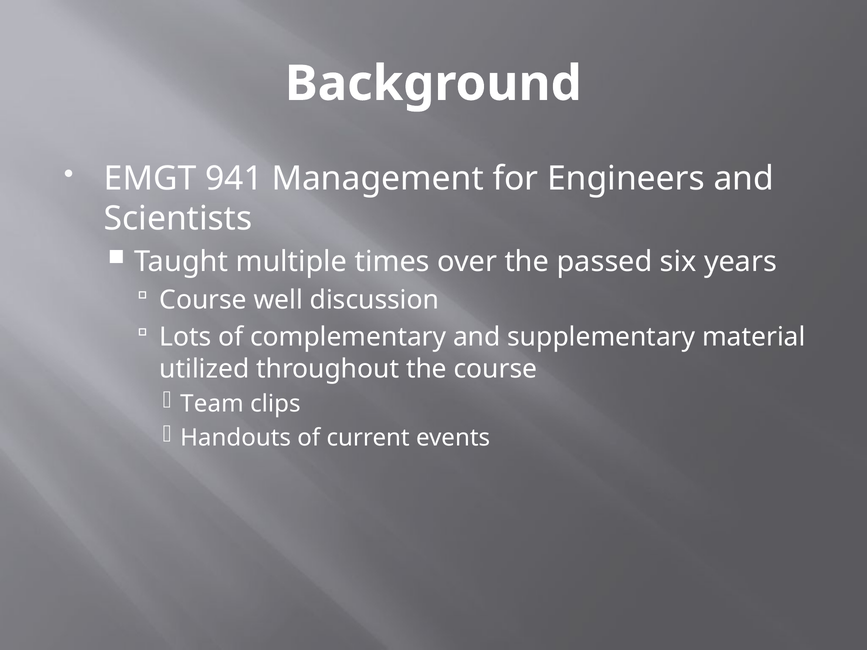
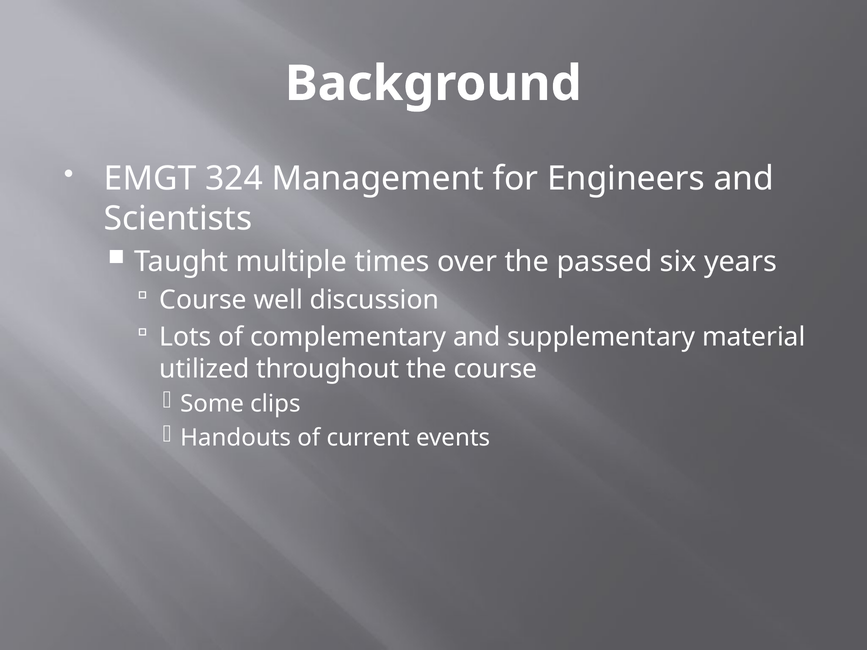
941: 941 -> 324
Team: Team -> Some
